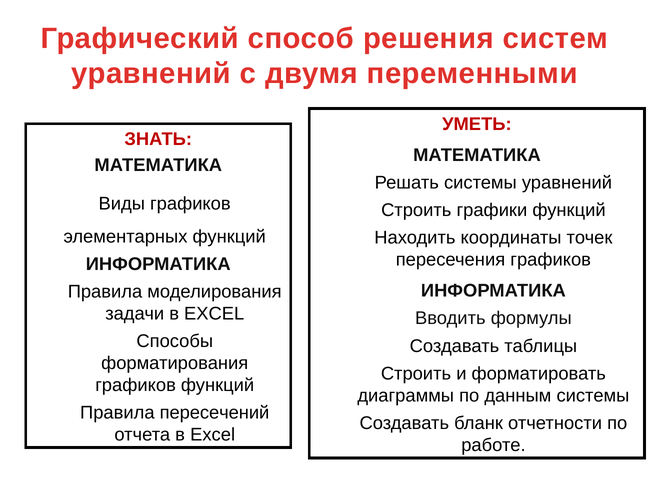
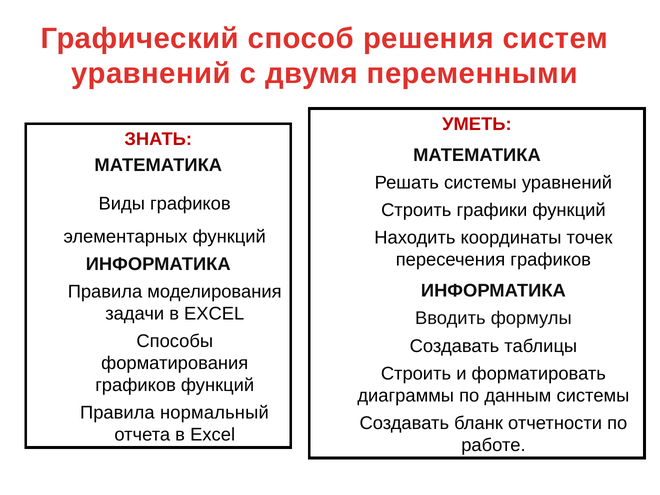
пересечений: пересечений -> нормальный
